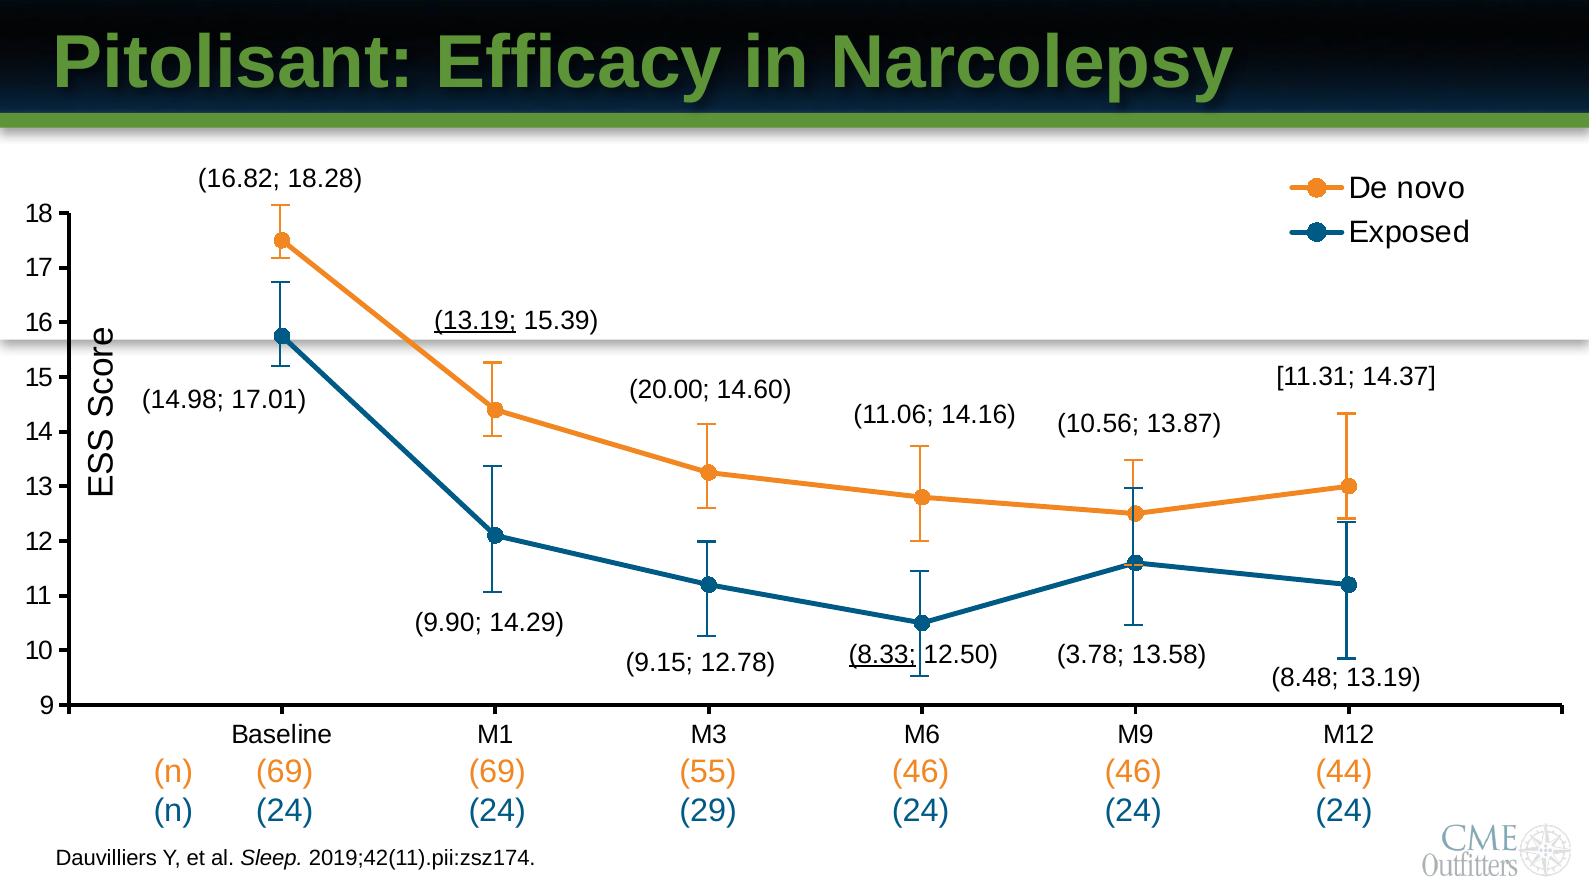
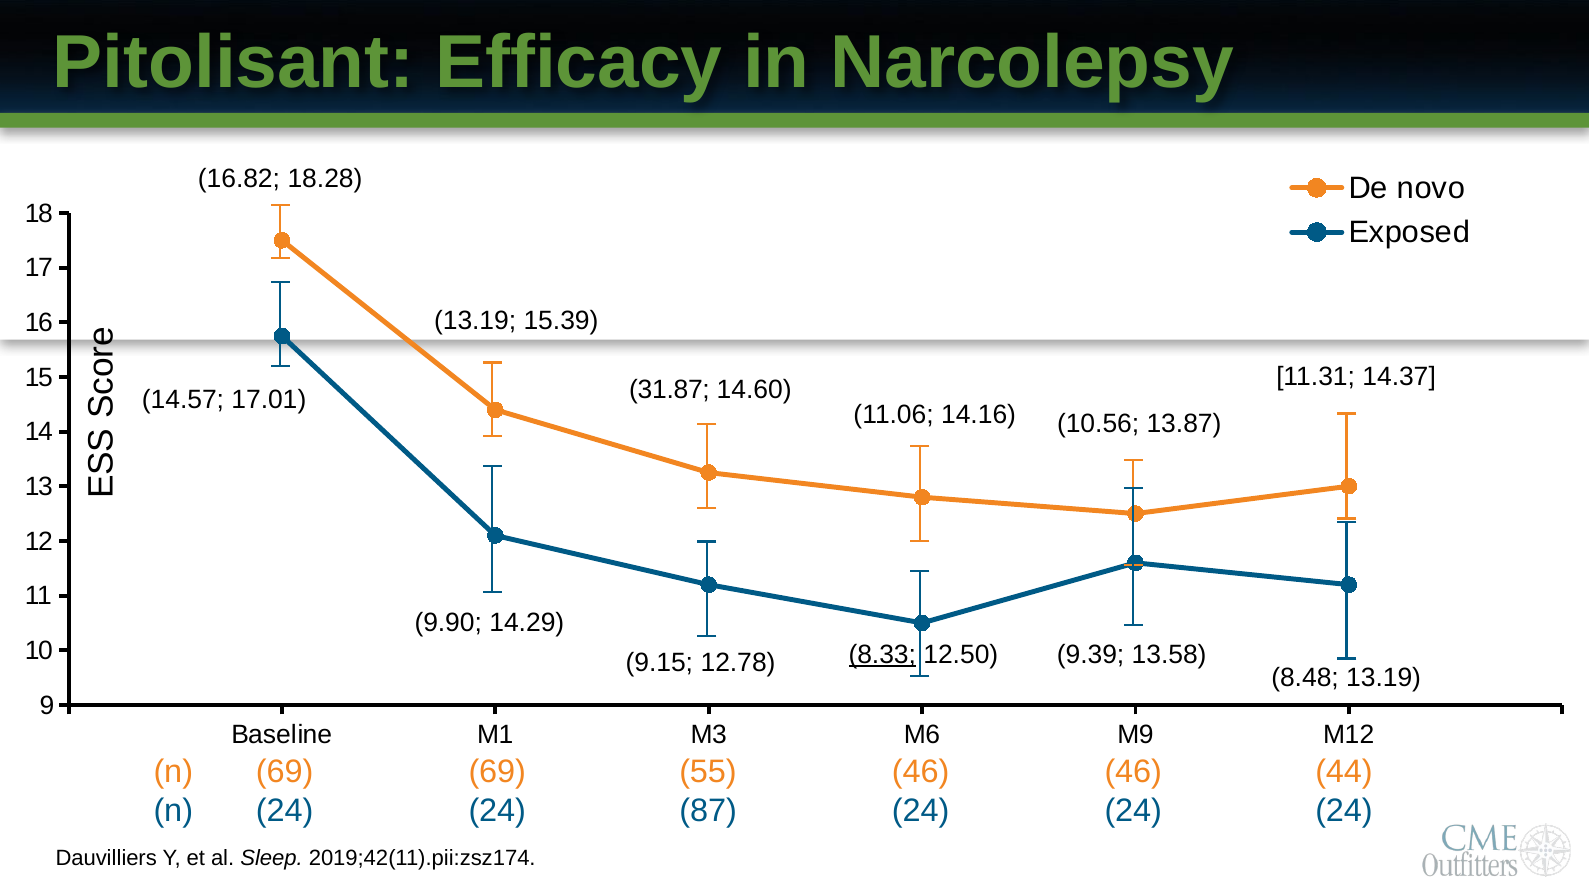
13.19 at (475, 320) underline: present -> none
20.00: 20.00 -> 31.87
14.98: 14.98 -> 14.57
3.78: 3.78 -> 9.39
29: 29 -> 87
